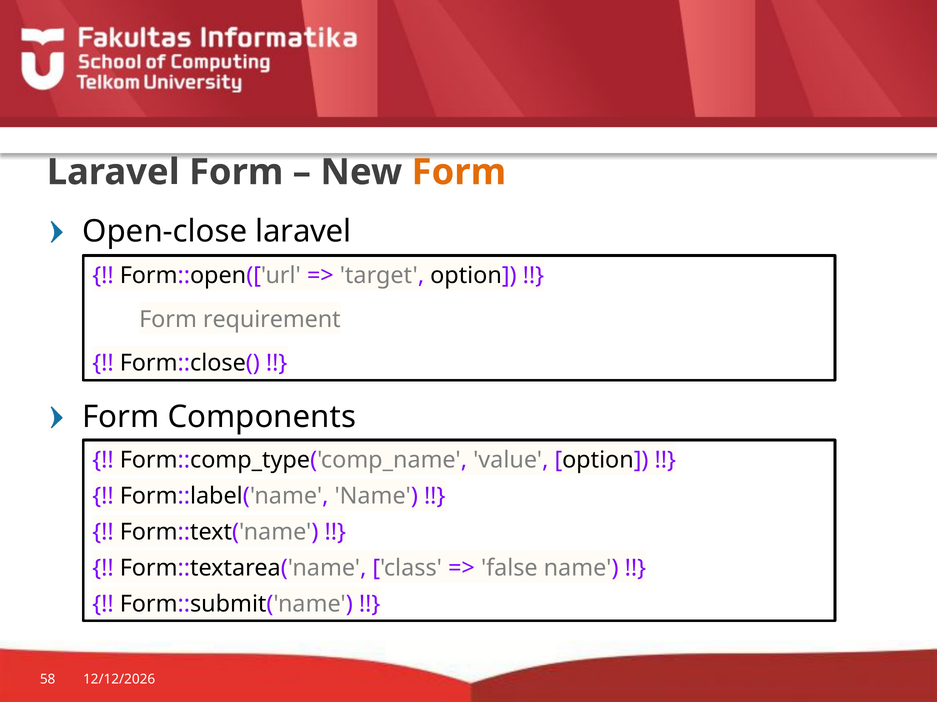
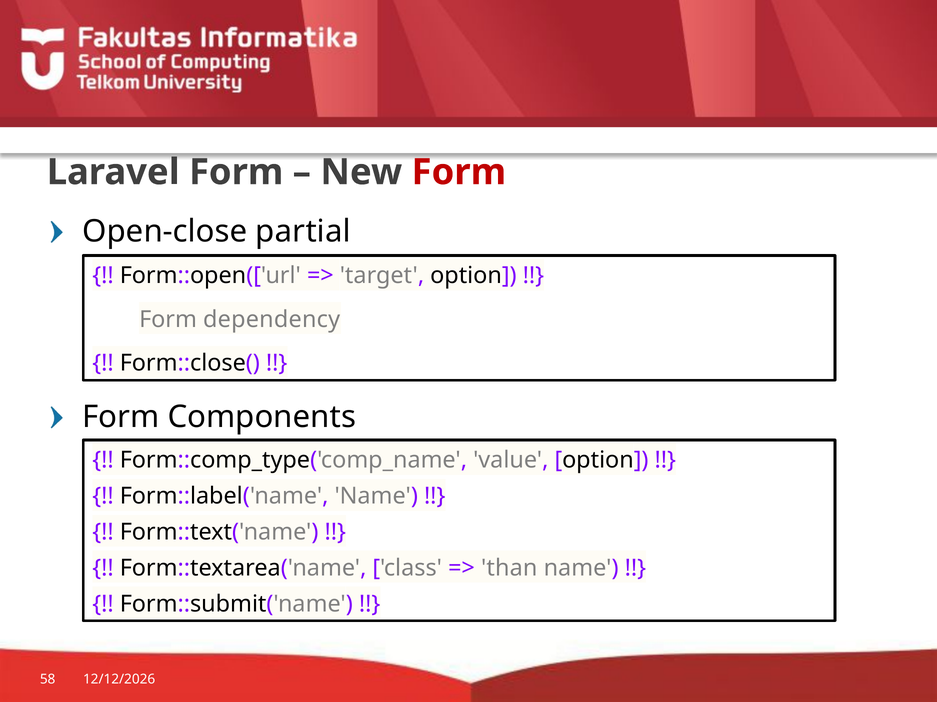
Form at (459, 172) colour: orange -> red
Open-close laravel: laravel -> partial
requirement: requirement -> dependency
false: false -> than
